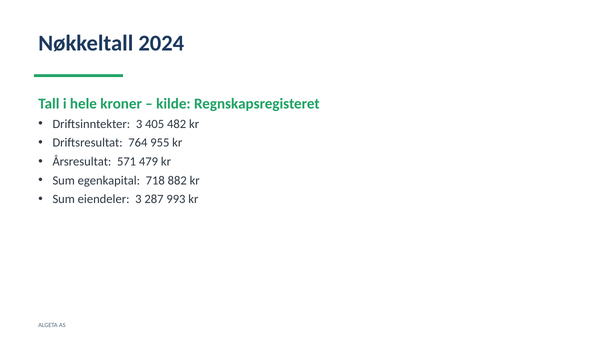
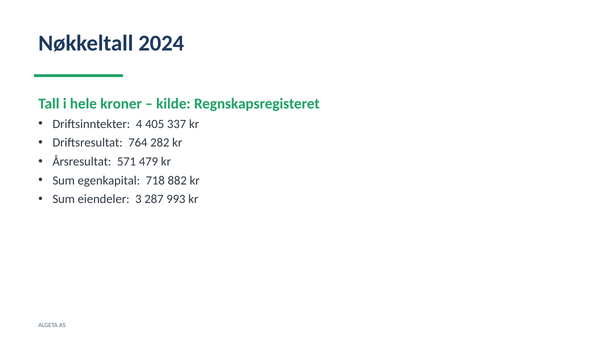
Driftsinntekter 3: 3 -> 4
482: 482 -> 337
955: 955 -> 282
